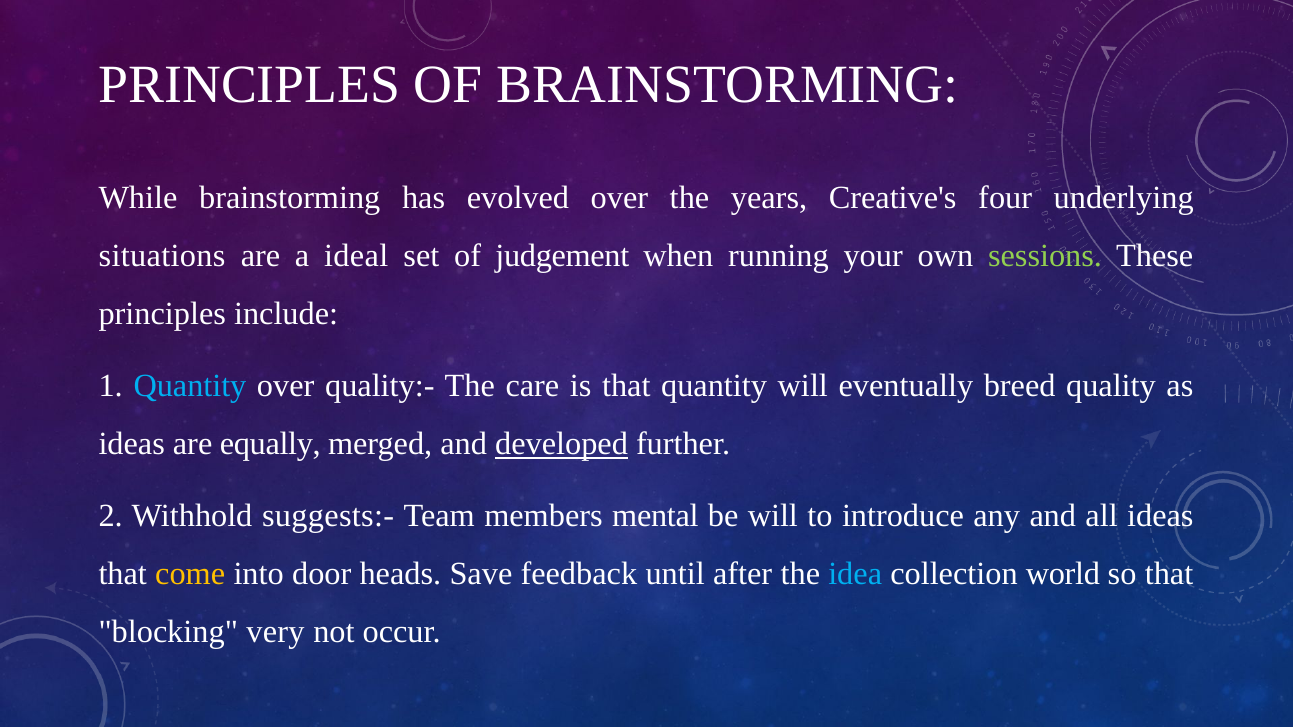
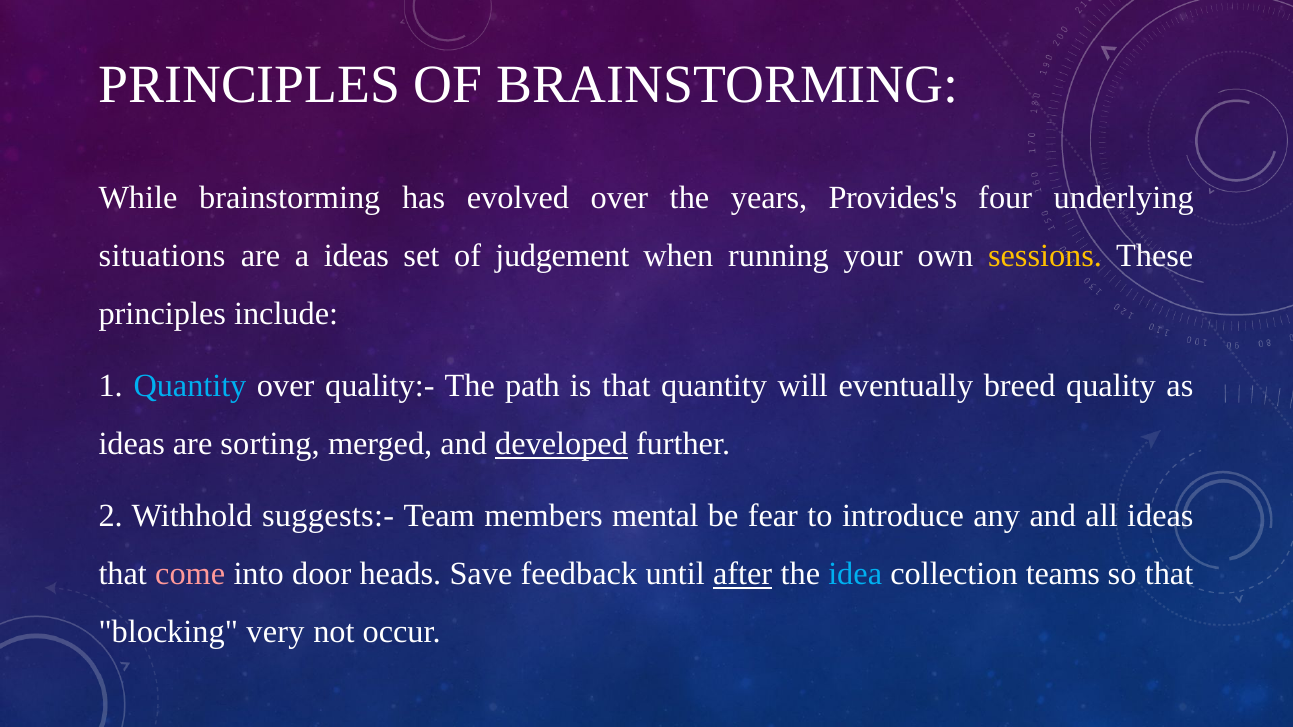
Creative's: Creative's -> Provides's
a ideal: ideal -> ideas
sessions colour: light green -> yellow
care: care -> path
equally: equally -> sorting
be will: will -> fear
come colour: yellow -> pink
after underline: none -> present
world: world -> teams
